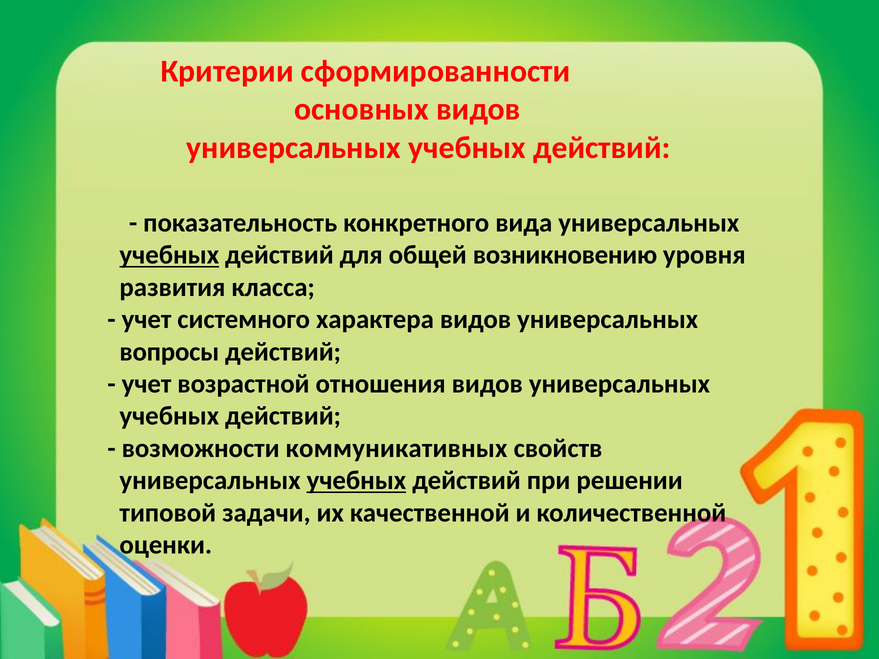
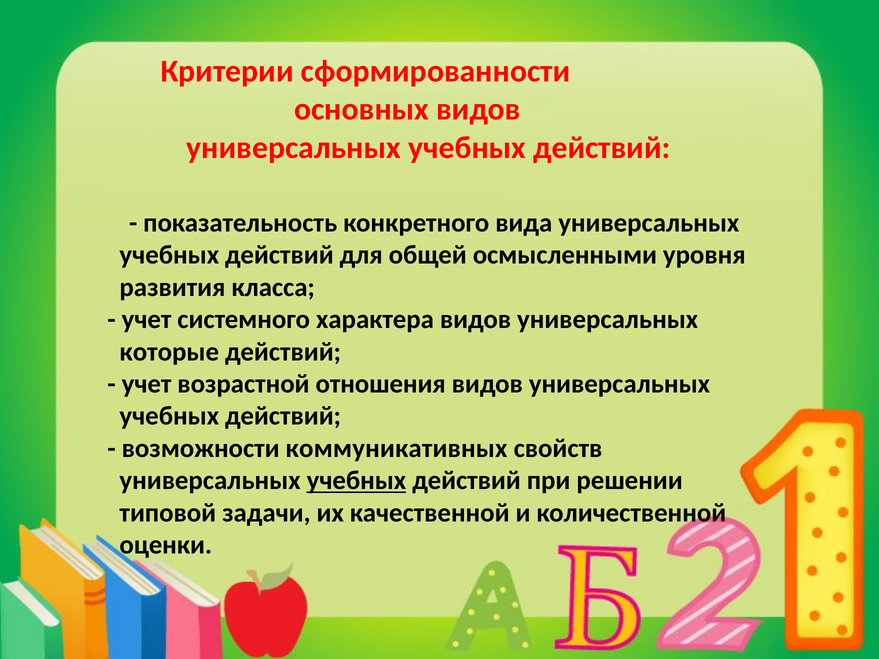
учебных at (169, 255) underline: present -> none
возникновению: возникновению -> осмысленными
вопросы: вопросы -> которые
